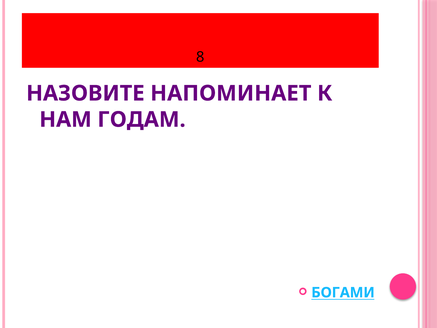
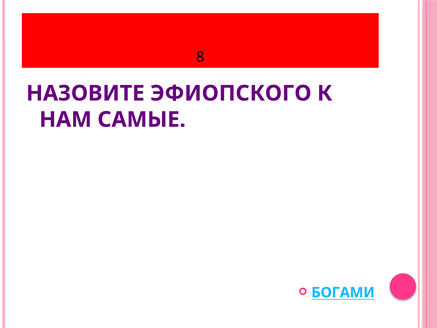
НАПОМИНАЕТ: НАПОМИНАЕТ -> ЭФИОПСКОГО
ГОДАМ: ГОДАМ -> САМЫЕ
